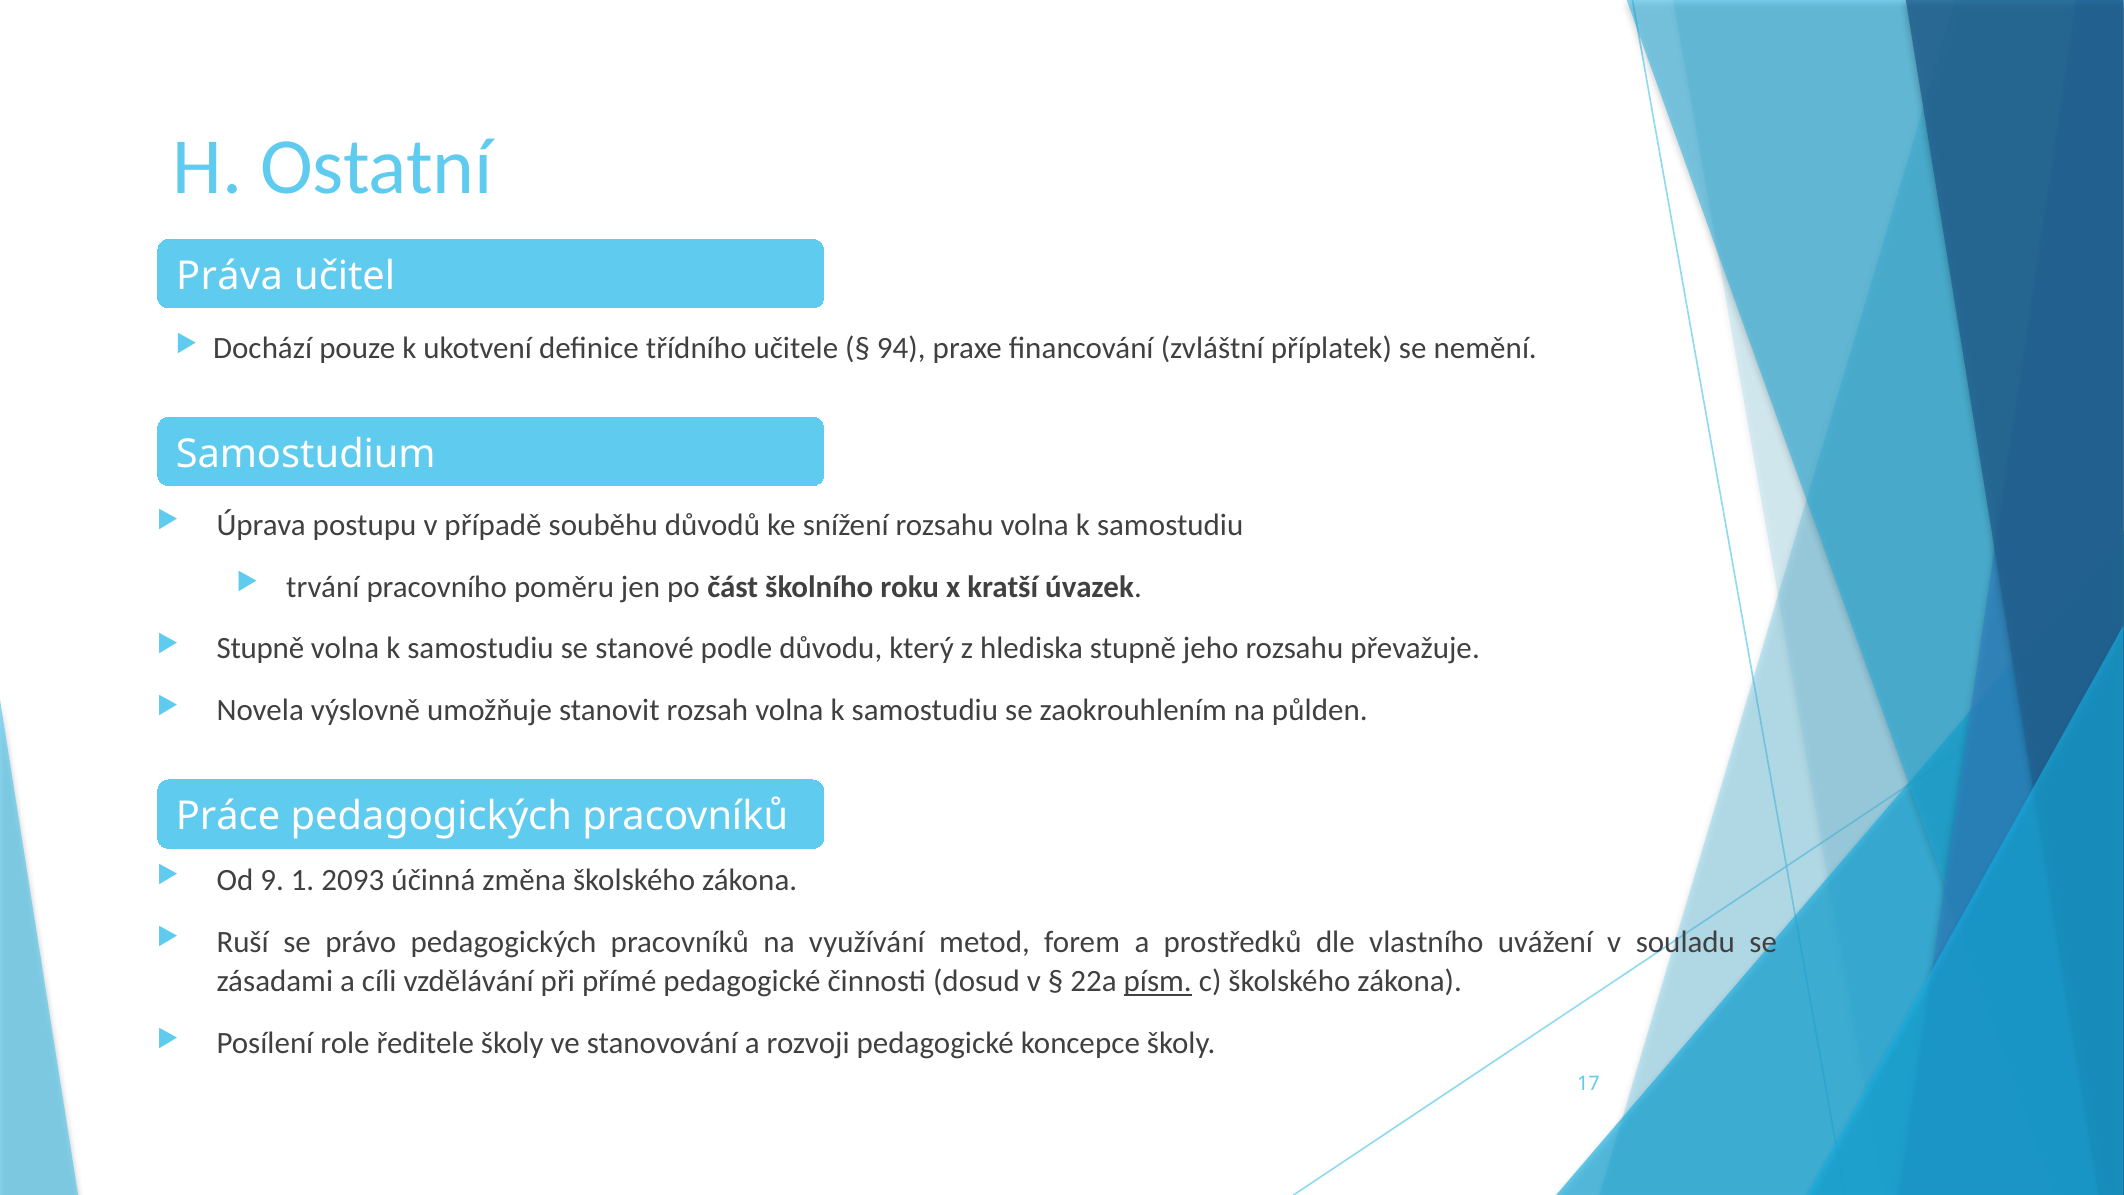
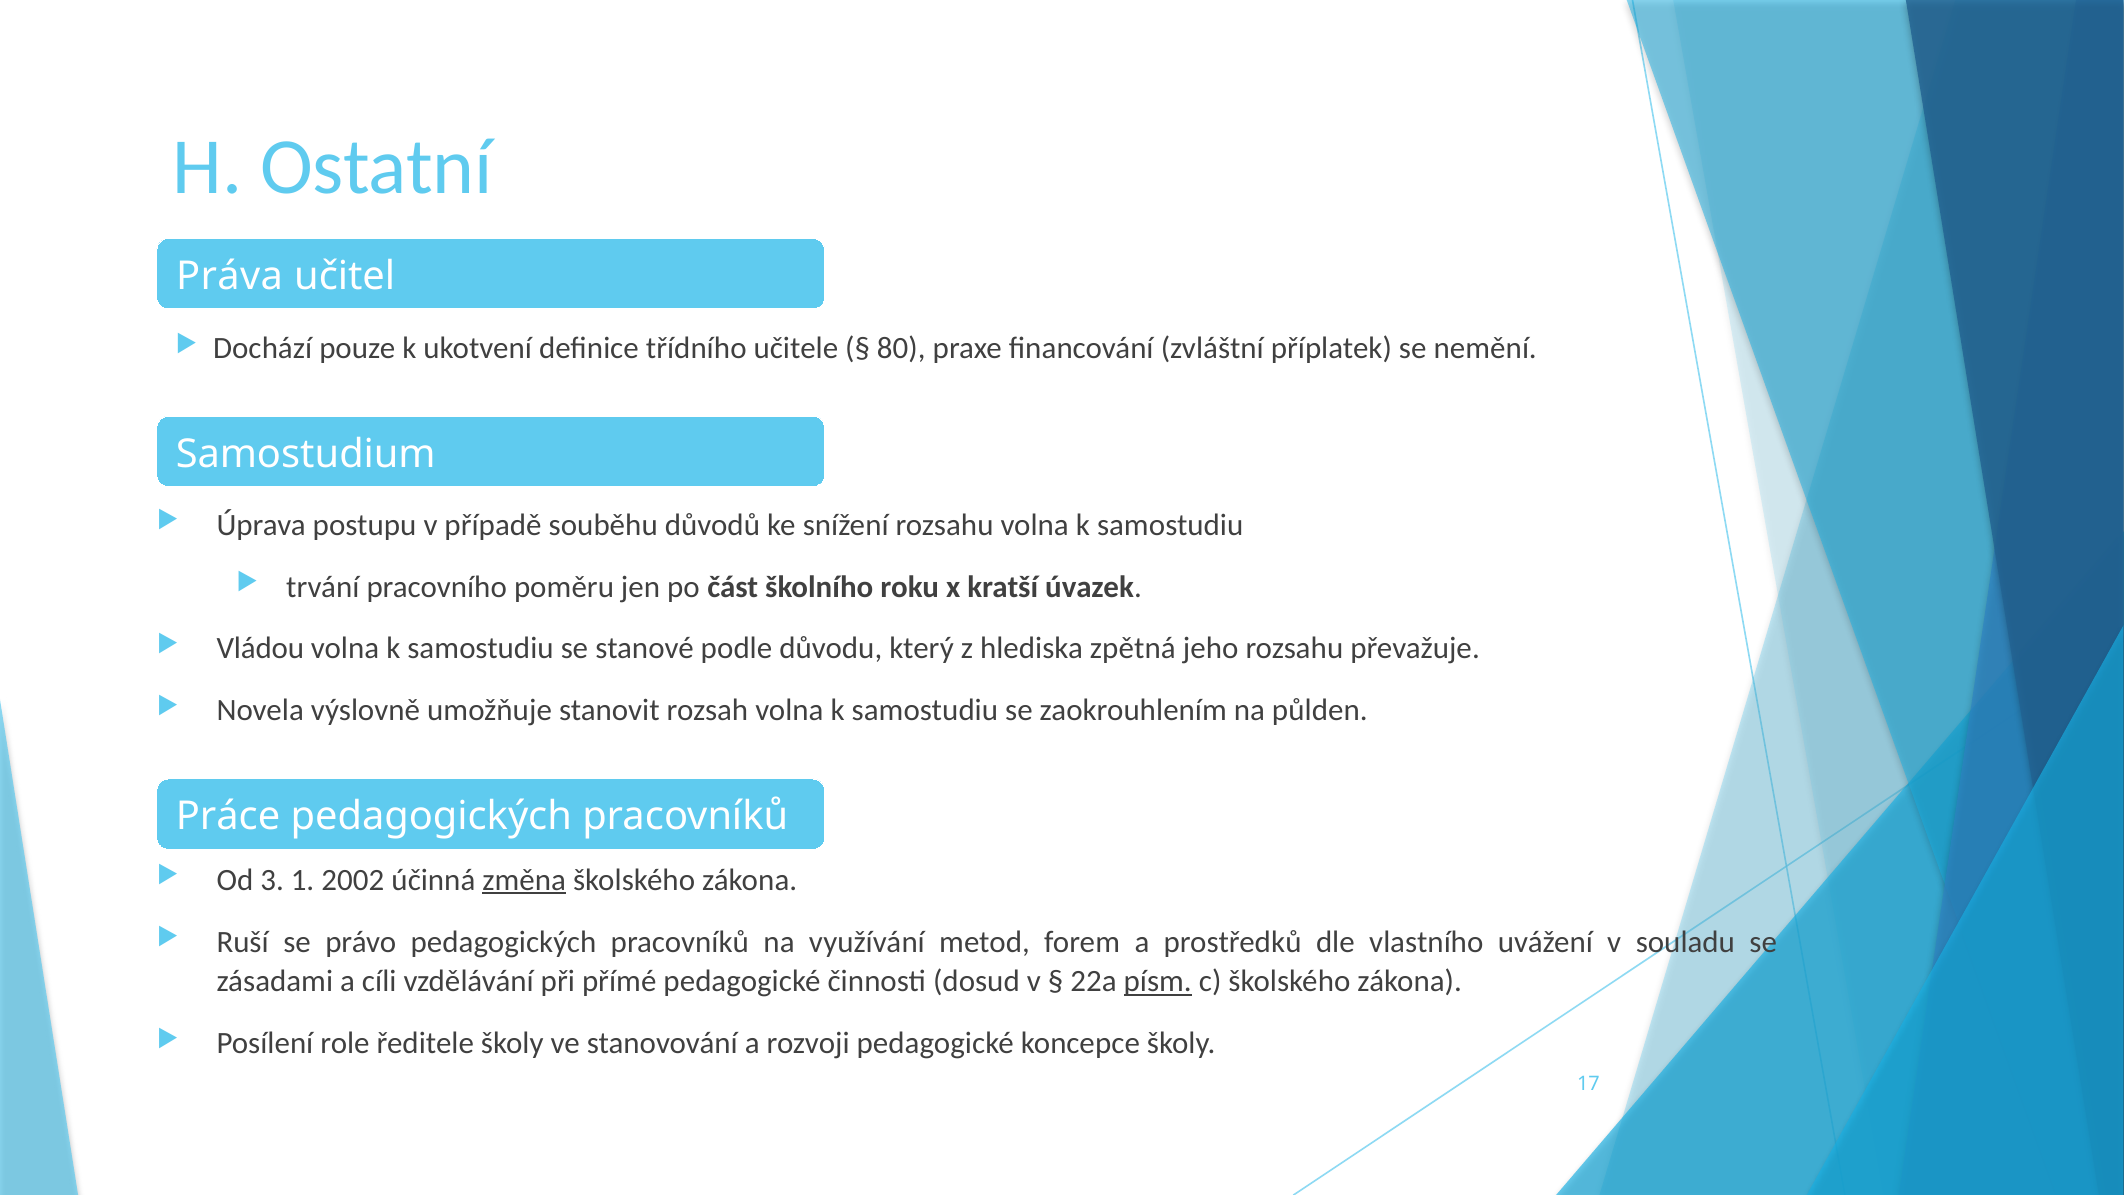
94: 94 -> 80
Stupně at (260, 649): Stupně -> Vládou
hlediska stupně: stupně -> zpětná
9: 9 -> 3
2093: 2093 -> 2002
změna underline: none -> present
